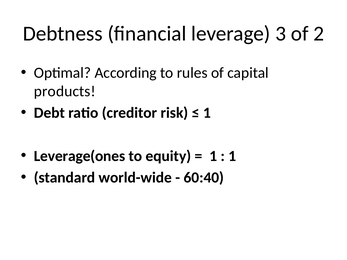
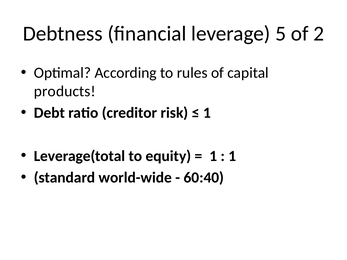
3: 3 -> 5
Leverage(ones: Leverage(ones -> Leverage(total
